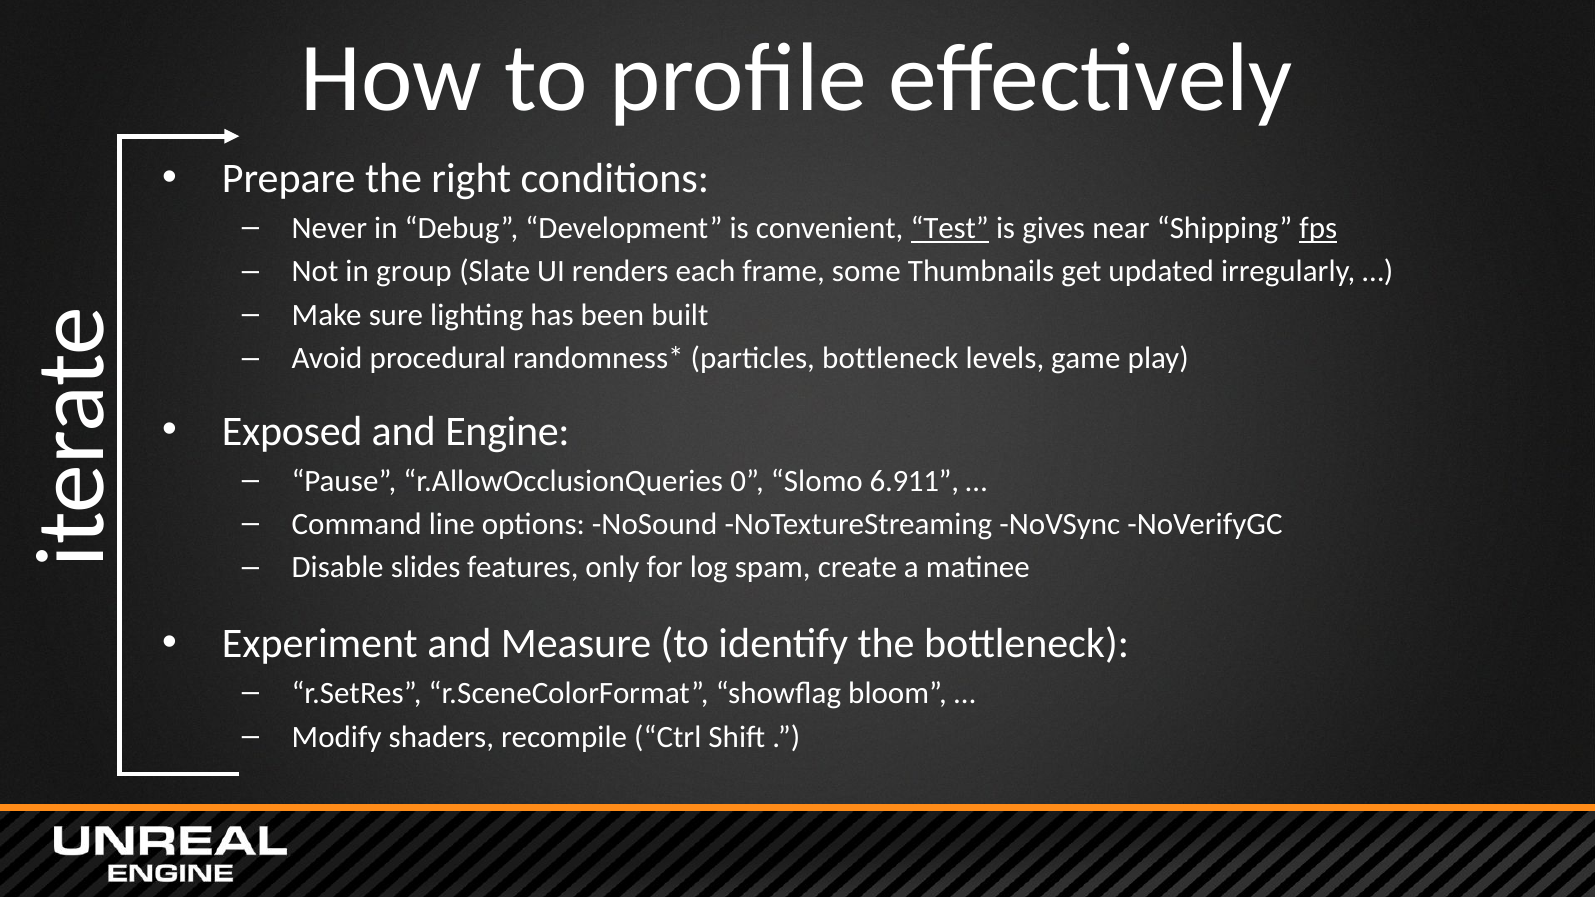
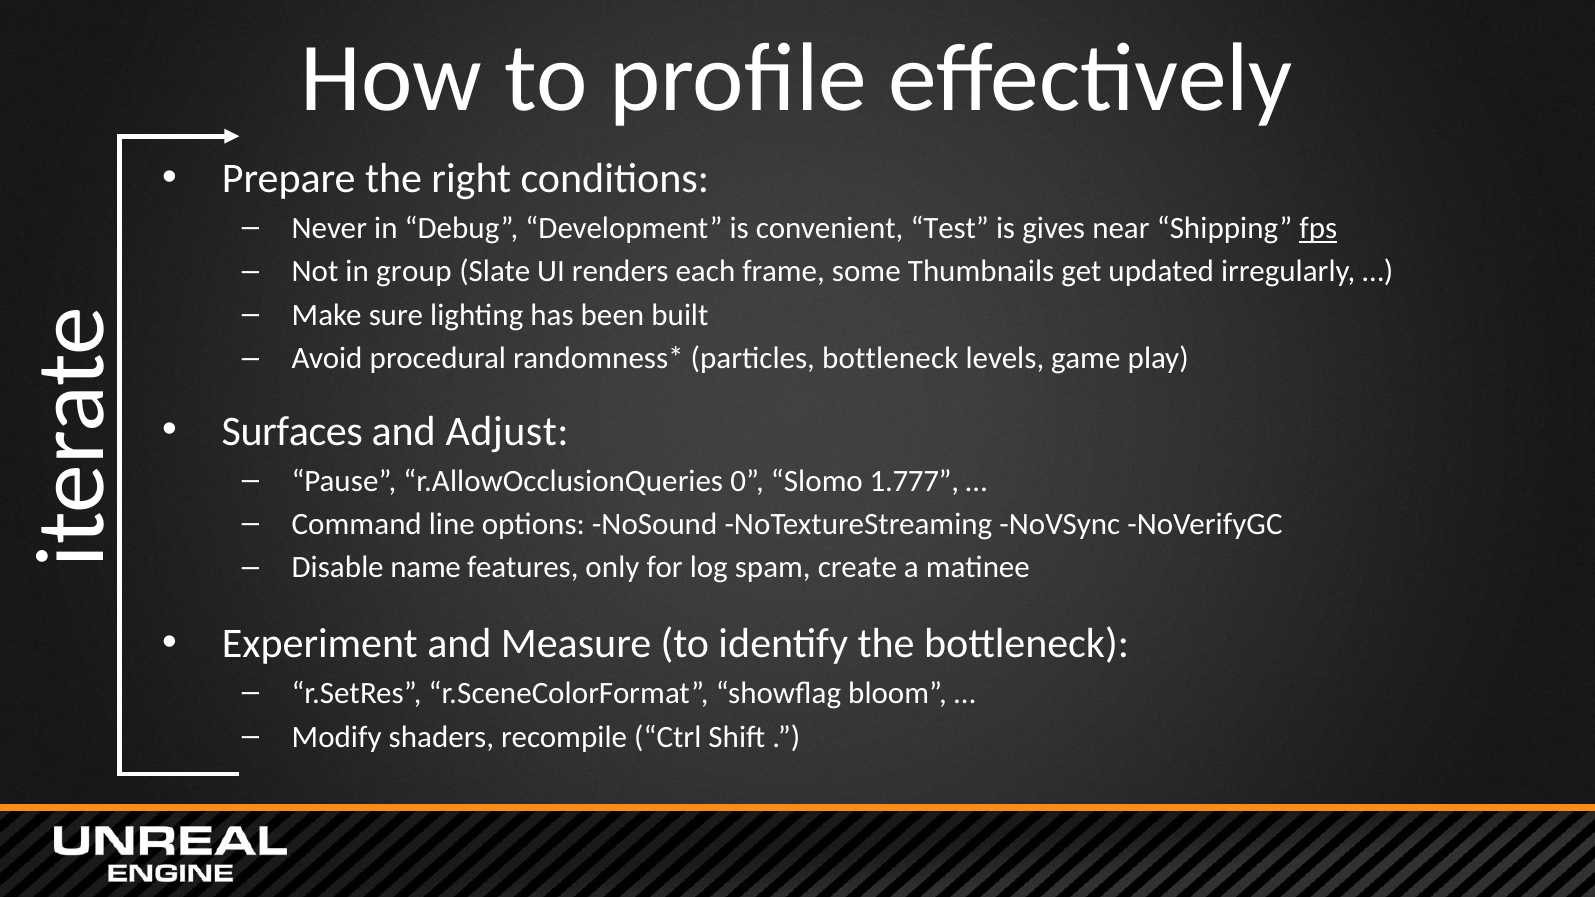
Test underline: present -> none
Exposed: Exposed -> Surfaces
Engine: Engine -> Adjust
6.911: 6.911 -> 1.777
slides: slides -> name
